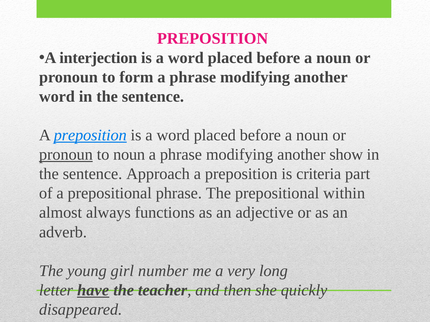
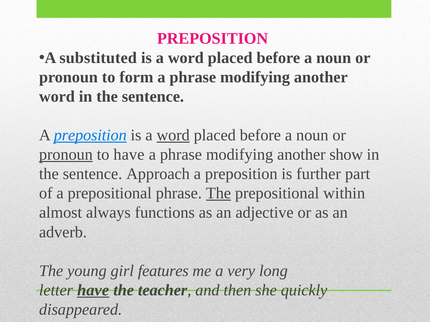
interjection: interjection -> substituted
word at (173, 136) underline: none -> present
to noun: noun -> have
criteria: criteria -> further
The at (218, 194) underline: none -> present
number: number -> features
